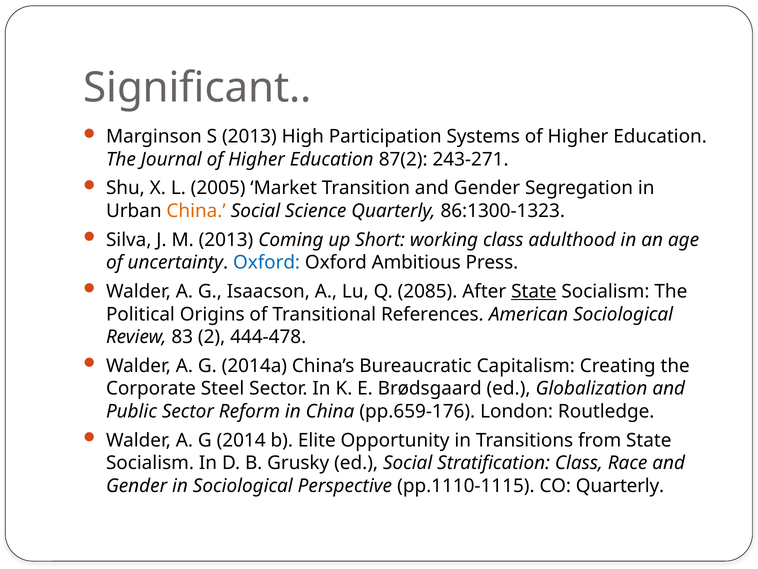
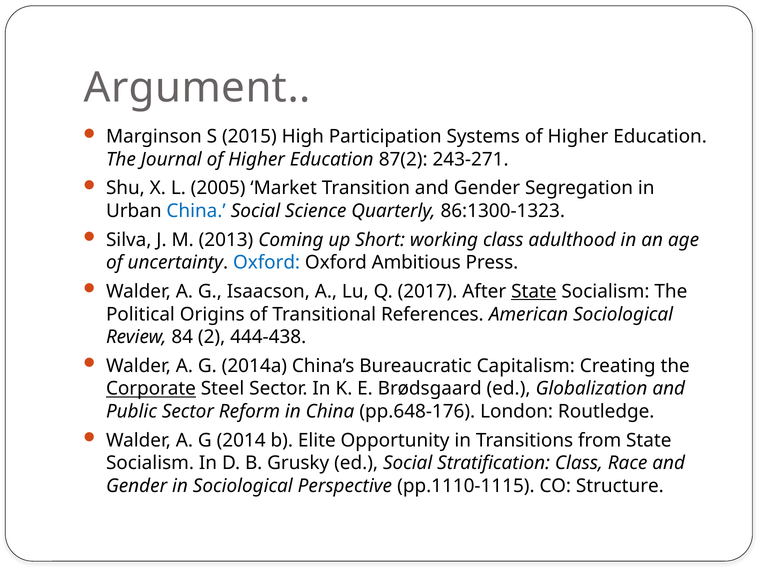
Significant: Significant -> Argument
S 2013: 2013 -> 2015
China at (196, 211) colour: orange -> blue
2085: 2085 -> 2017
83: 83 -> 84
444-478: 444-478 -> 444-438
Corporate underline: none -> present
pp.659-176: pp.659-176 -> pp.648-176
CO Quarterly: Quarterly -> Structure
